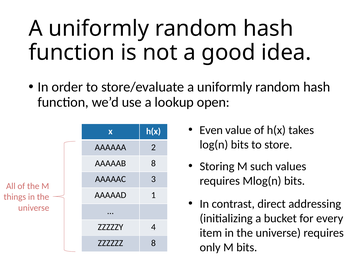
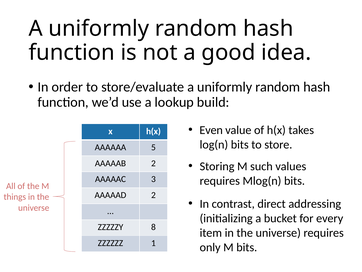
open: open -> build
2: 2 -> 5
AAAAAB 8: 8 -> 2
AAAAAD 1: 1 -> 2
4: 4 -> 8
ZZZZZZ 8: 8 -> 1
